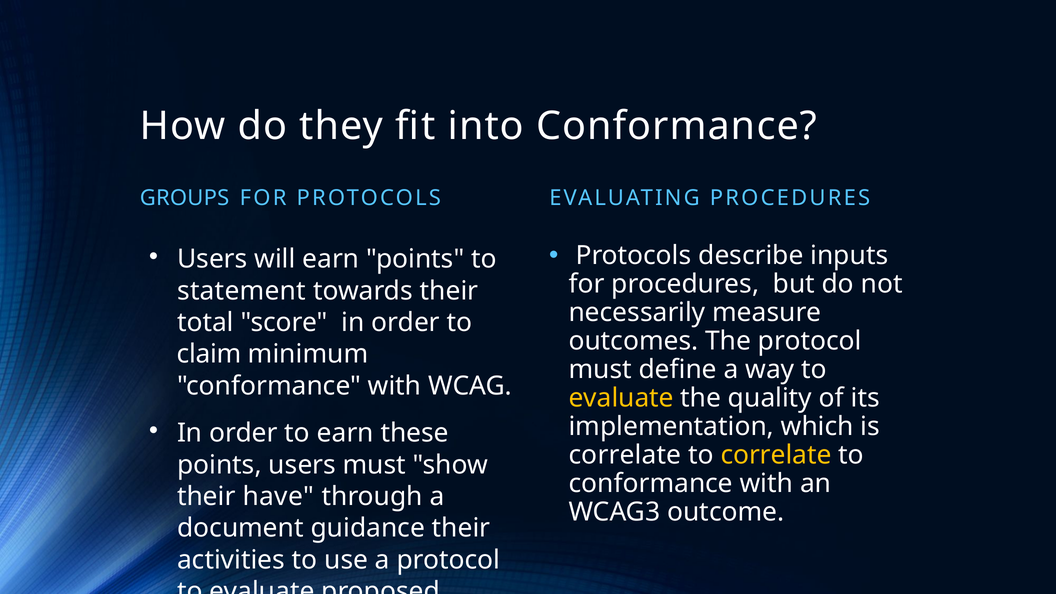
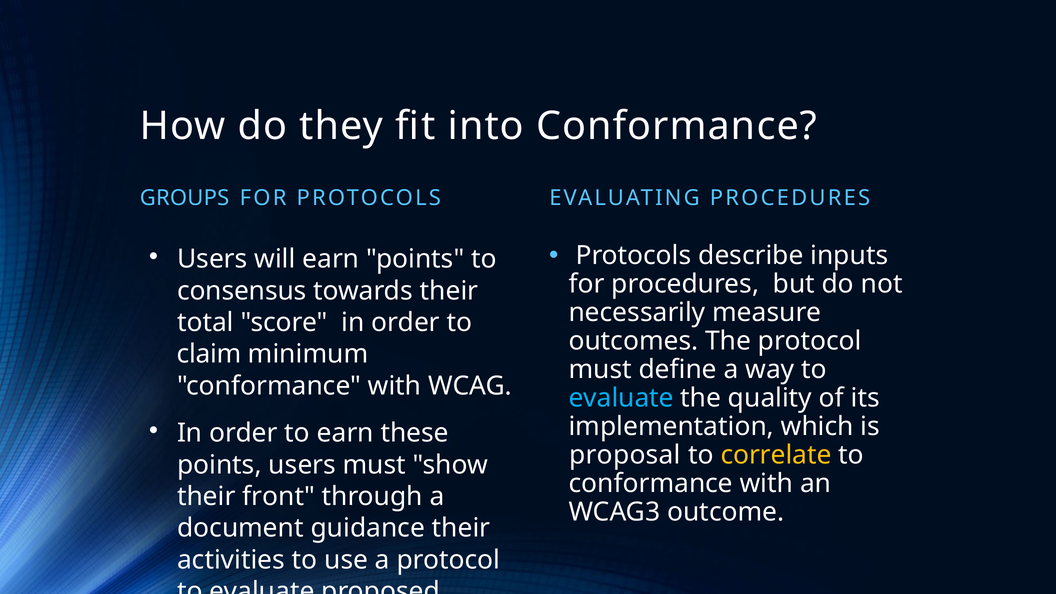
statement: statement -> consensus
evaluate at (621, 398) colour: yellow -> light blue
correlate at (625, 455): correlate -> proposal
have: have -> front
